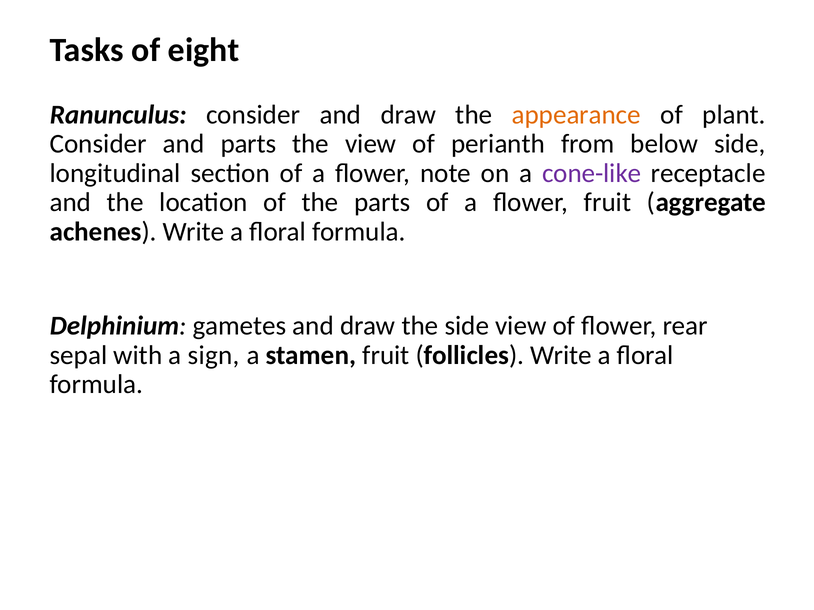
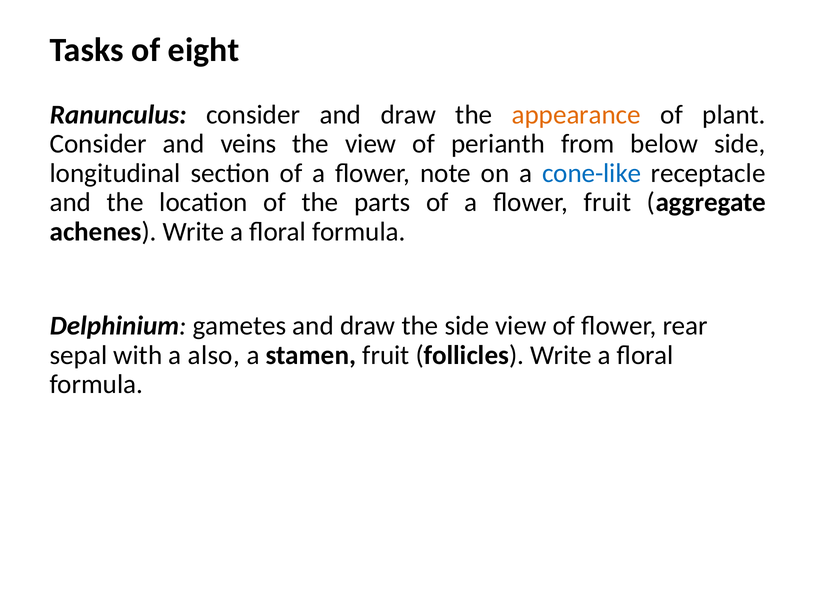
and parts: parts -> veins
cone-like colour: purple -> blue
sign: sign -> also
